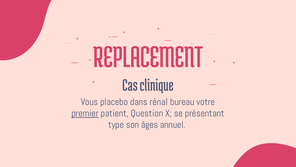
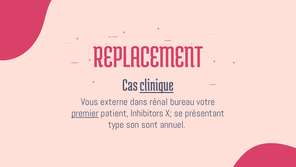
clinique underline: none -> present
placebo: placebo -> externe
Question: Question -> Inhibitors
âges: âges -> sont
